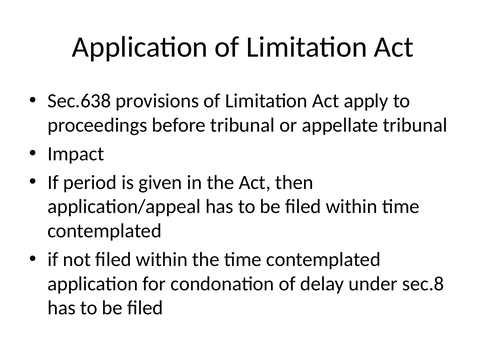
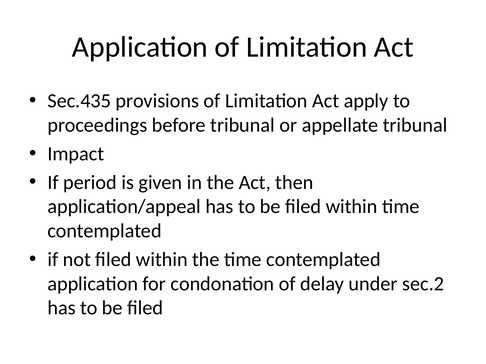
Sec.638: Sec.638 -> Sec.435
sec.8: sec.8 -> sec.2
